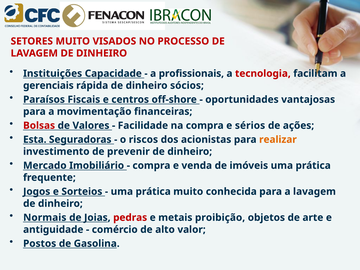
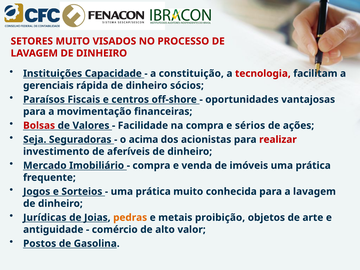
profissionais: profissionais -> constituição
Esta: Esta -> Seja
riscos: riscos -> acima
realizar colour: orange -> red
prevenir: prevenir -> aferíveis
Normais: Normais -> Jurídicas
pedras colour: red -> orange
